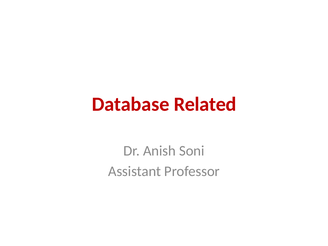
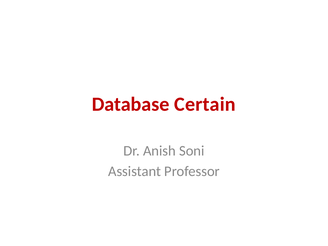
Related: Related -> Certain
